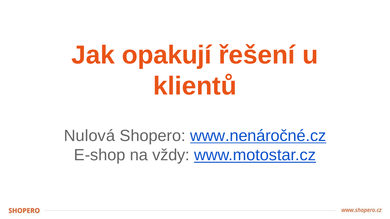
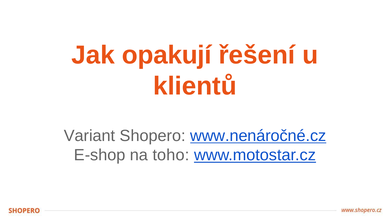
Nulová: Nulová -> Variant
vždy: vždy -> toho
